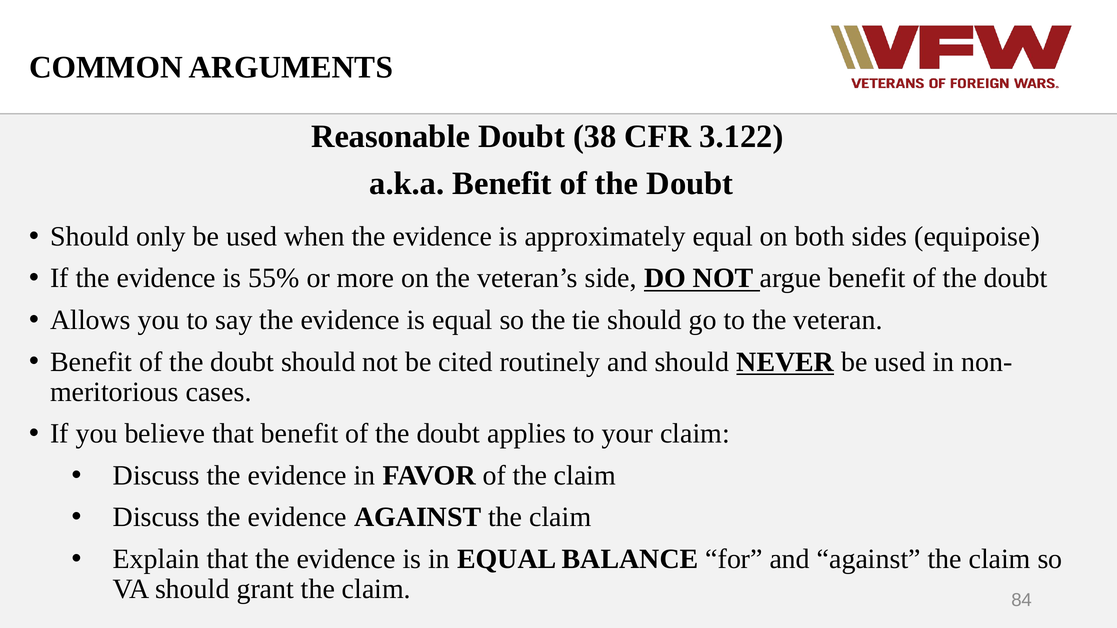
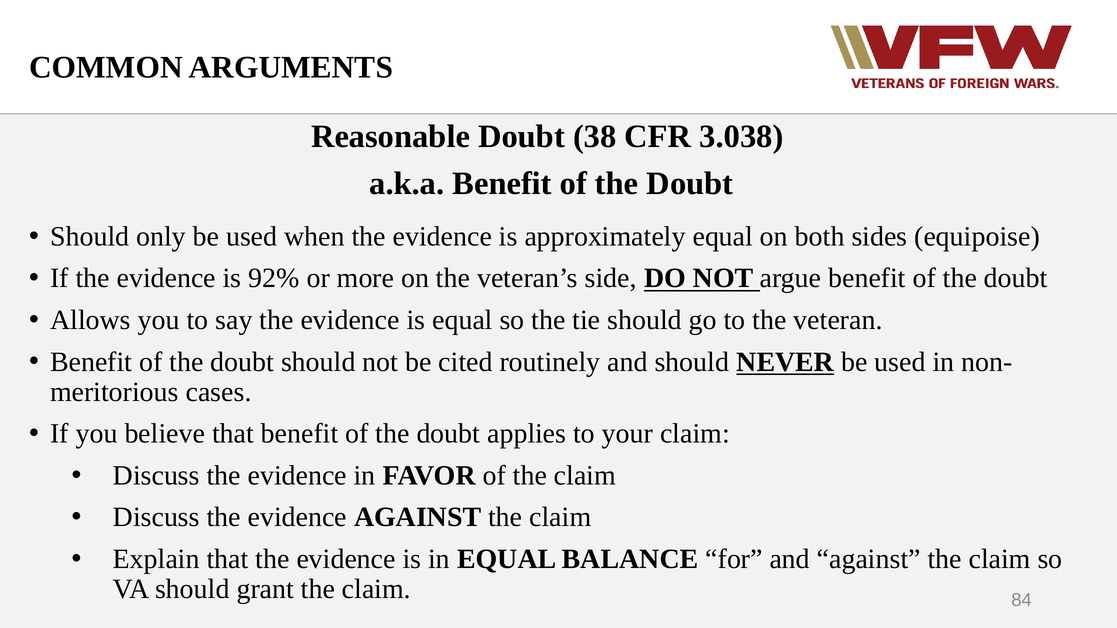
3.122: 3.122 -> 3.038
55%: 55% -> 92%
